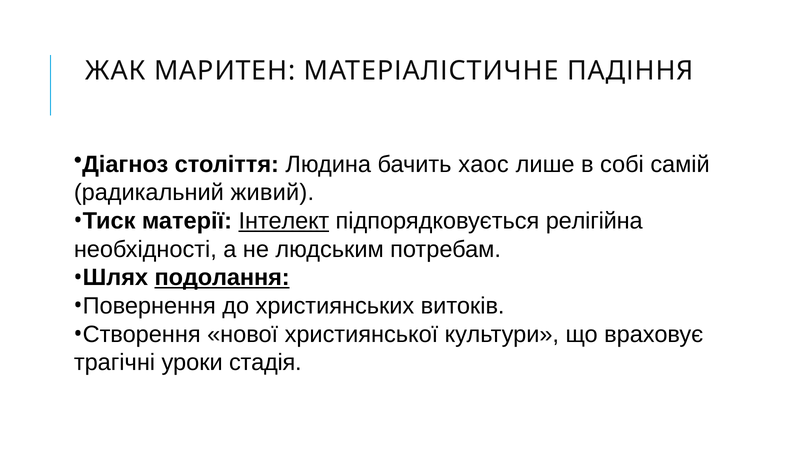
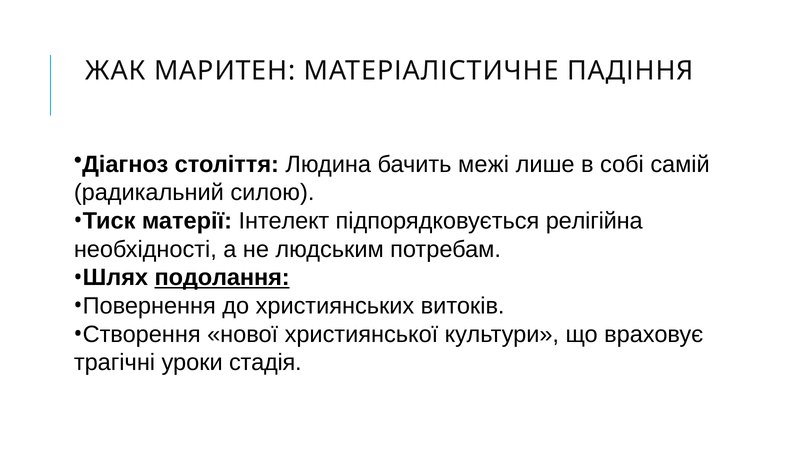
хаос: хаос -> межі
живий: живий -> силою
Інтелект underline: present -> none
